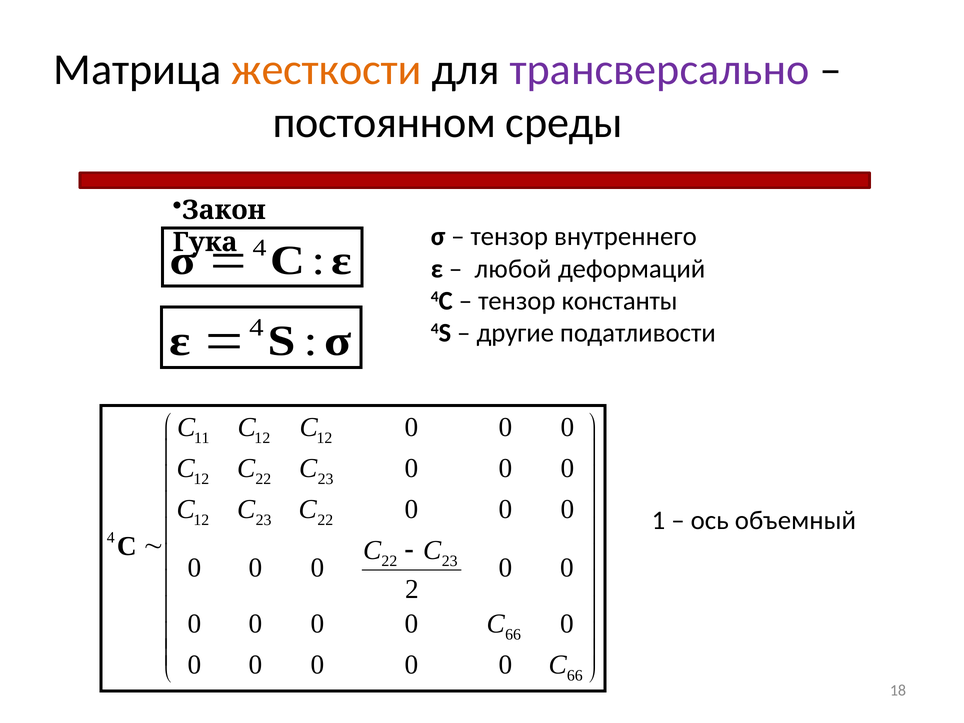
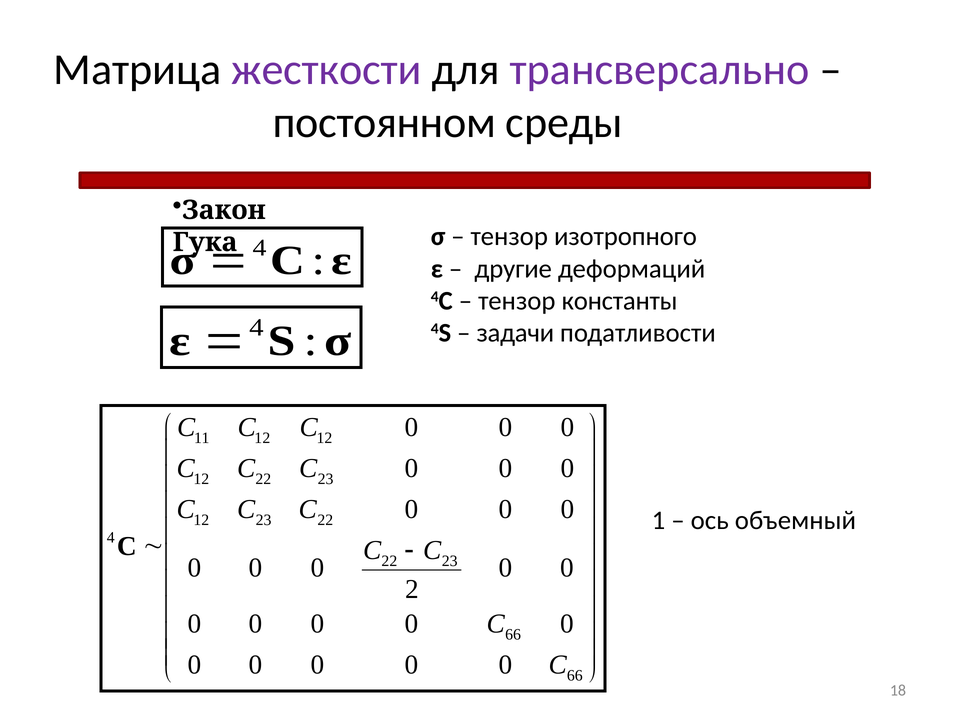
жесткости colour: orange -> purple
внутреннего: внутреннего -> изотропного
любой: любой -> другие
другие: другие -> задачи
